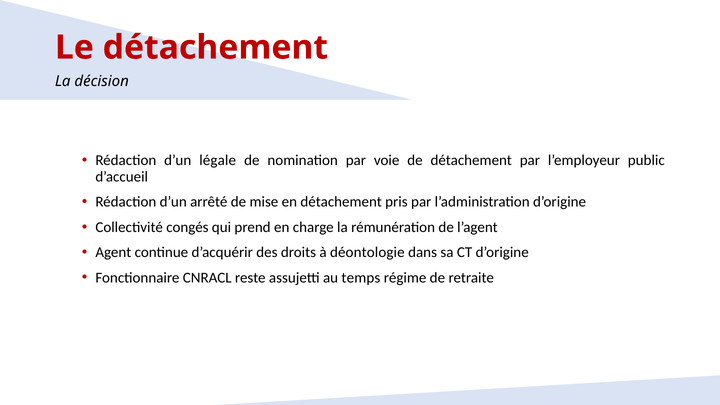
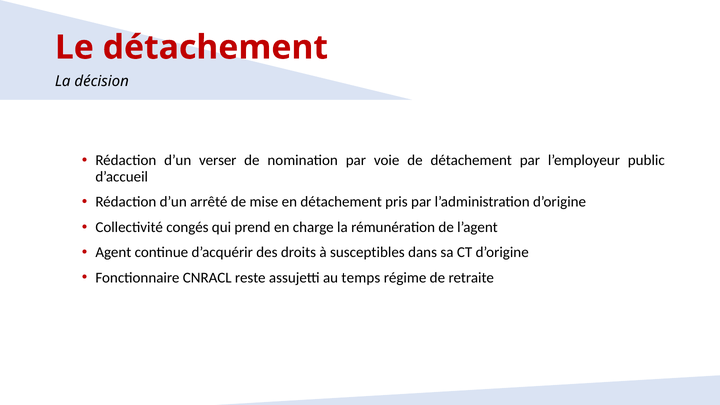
légale: légale -> verser
déontologie: déontologie -> susceptibles
